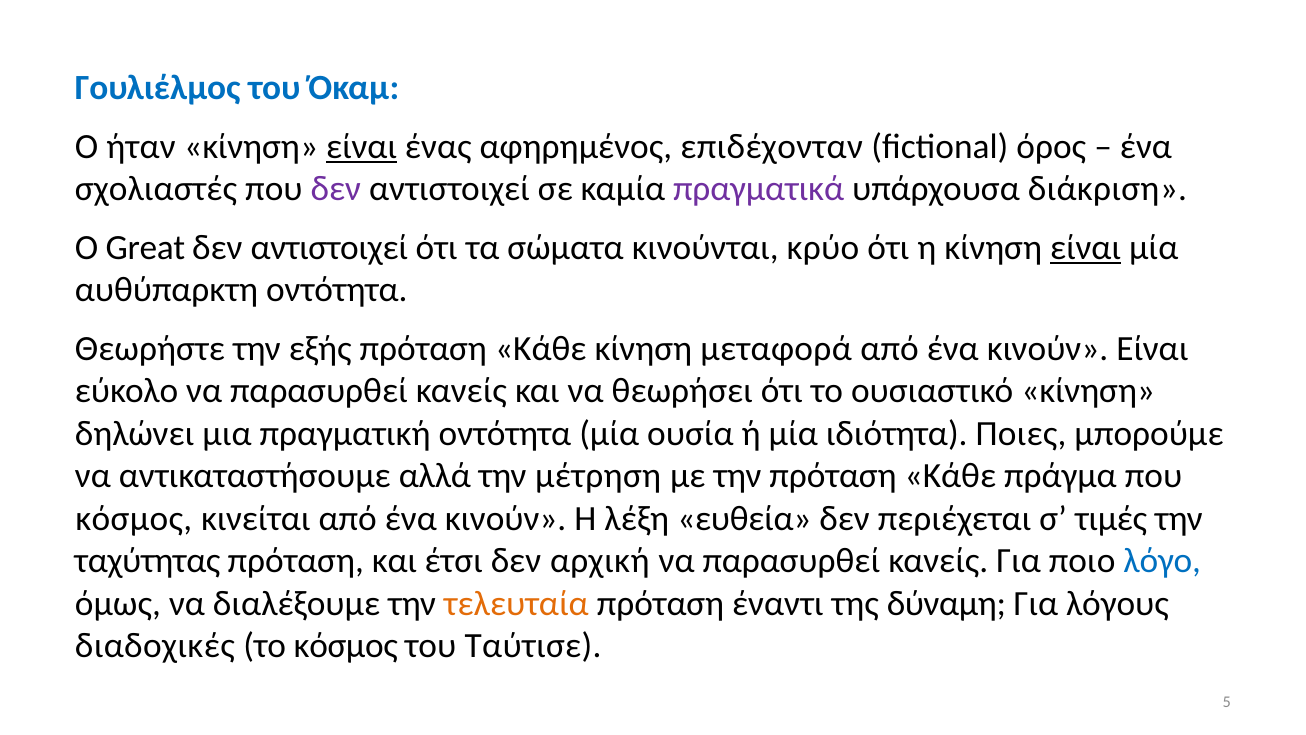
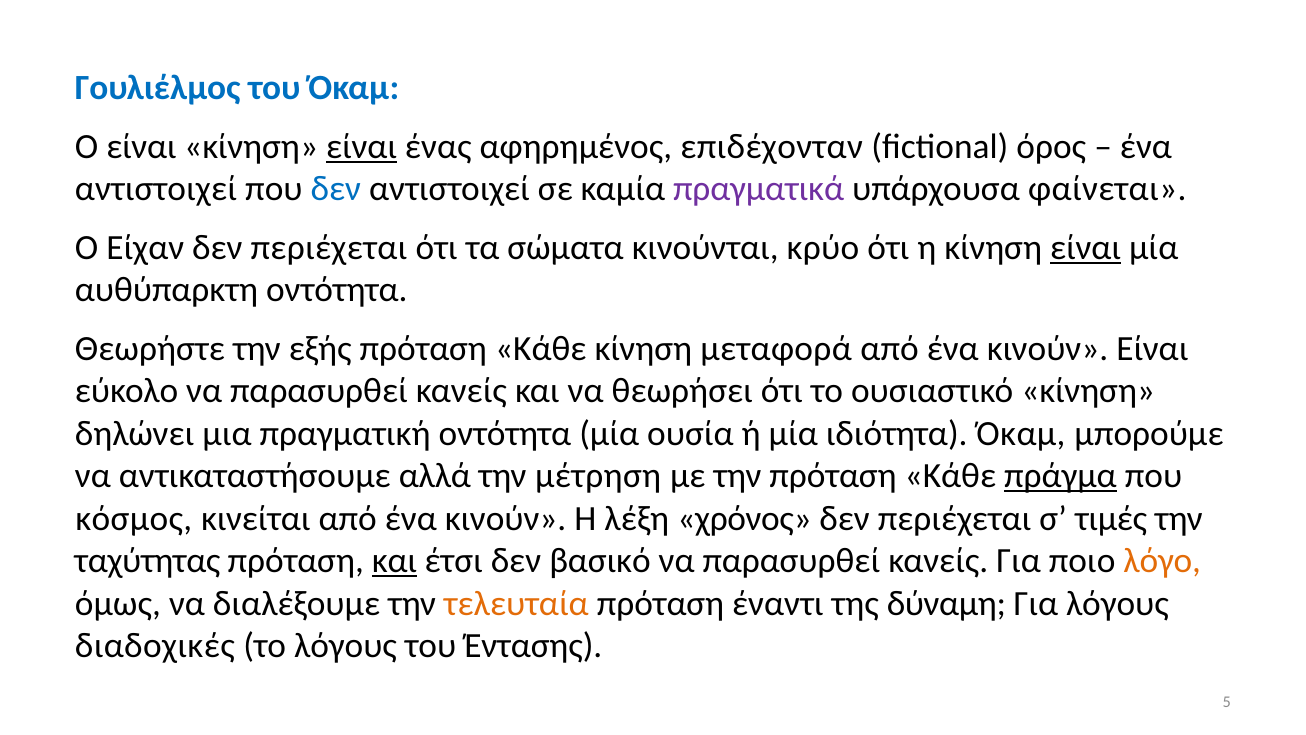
Ο ήταν: ήταν -> είναι
σχολιαστές at (156, 189): σχολιαστές -> αντιστοιχεί
δεν at (336, 189) colour: purple -> blue
διάκριση: διάκριση -> φαίνεται
Great: Great -> Είχαν
αντιστοιχεί at (329, 247): αντιστοιχεί -> περιέχεται
ιδιότητα Ποιες: Ποιες -> Όκαμ
πράγμα underline: none -> present
ευθεία: ευθεία -> χρόνος
και at (394, 561) underline: none -> present
αρχική: αρχική -> βασικό
λόγο colour: blue -> orange
το κόσμος: κόσμος -> λόγους
Ταύτισε: Ταύτισε -> Έντασης
